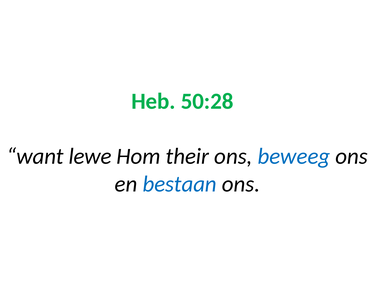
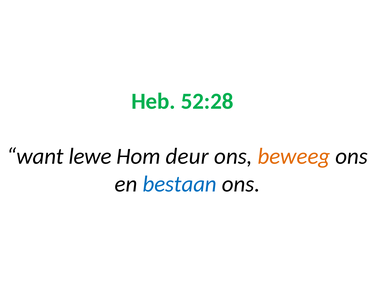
50:28: 50:28 -> 52:28
their: their -> deur
beweeg colour: blue -> orange
